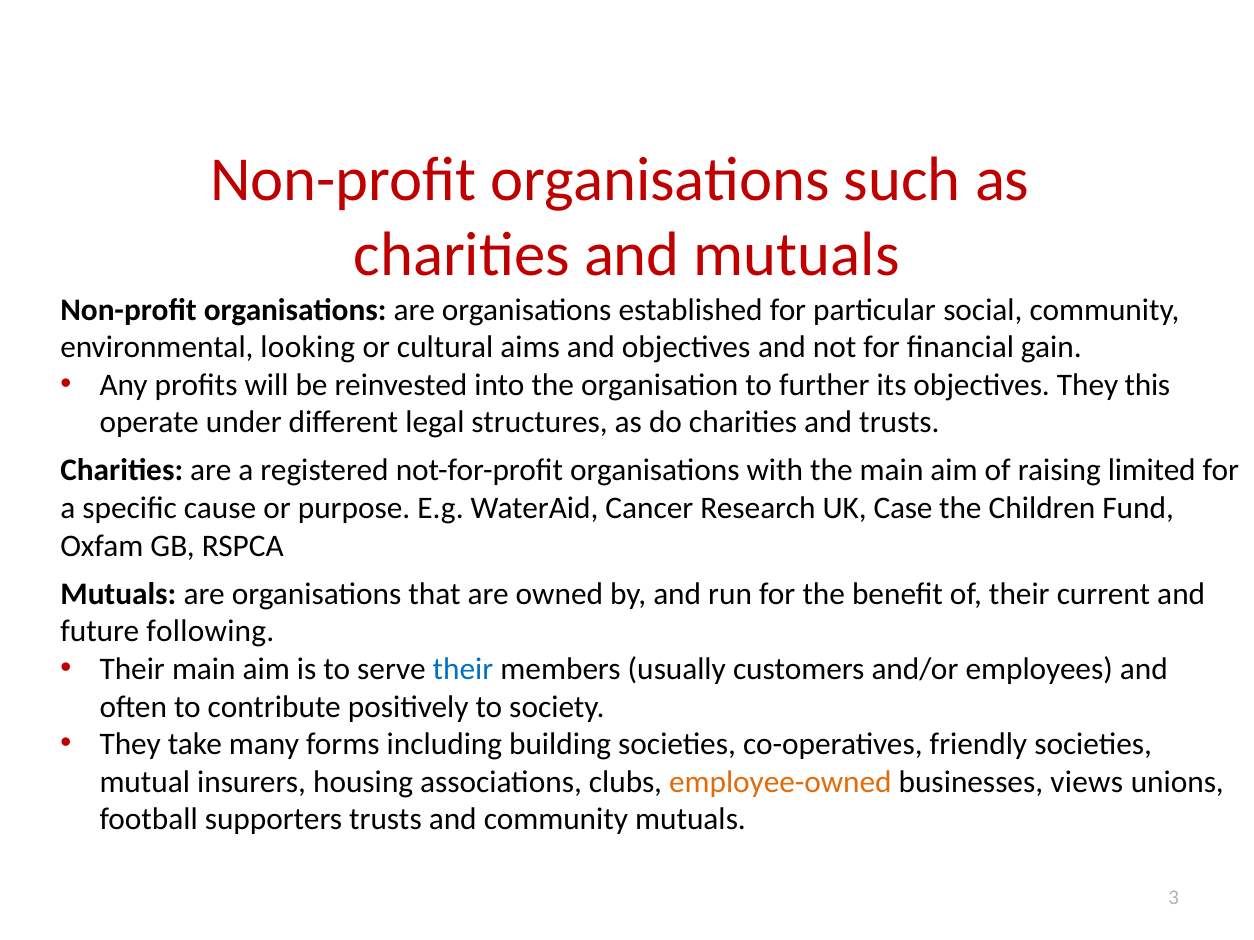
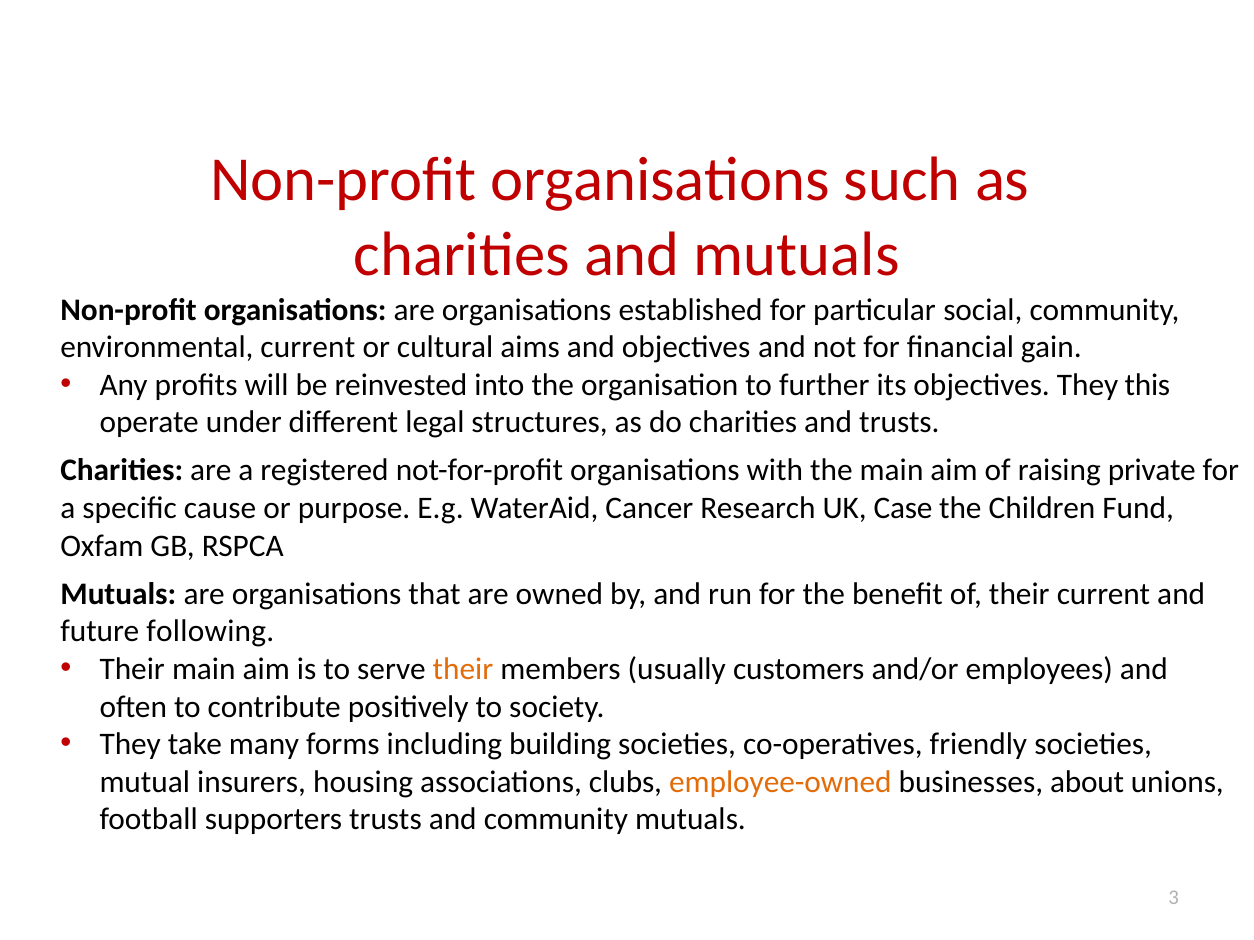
environmental looking: looking -> current
limited: limited -> private
their at (463, 669) colour: blue -> orange
views: views -> about
